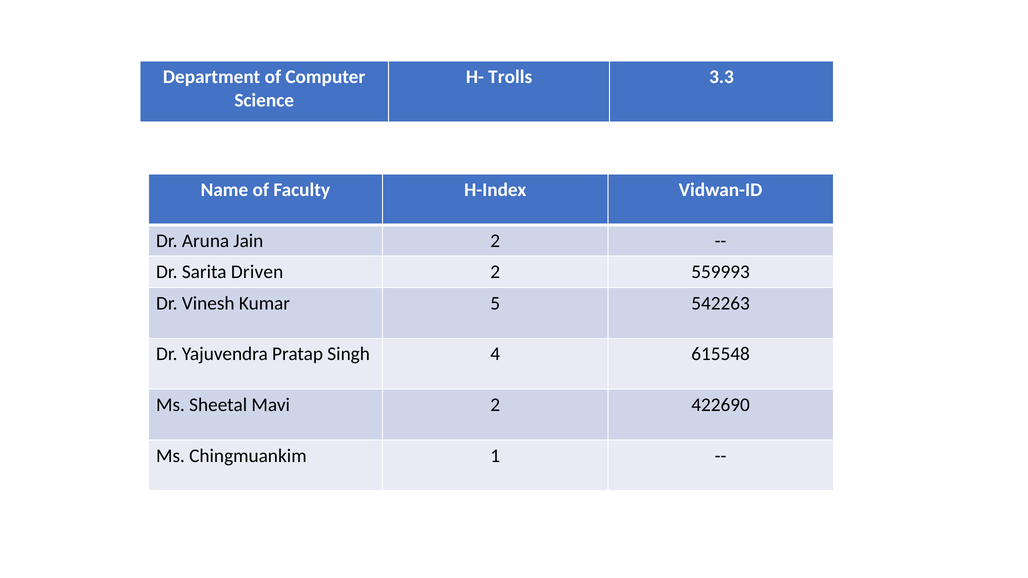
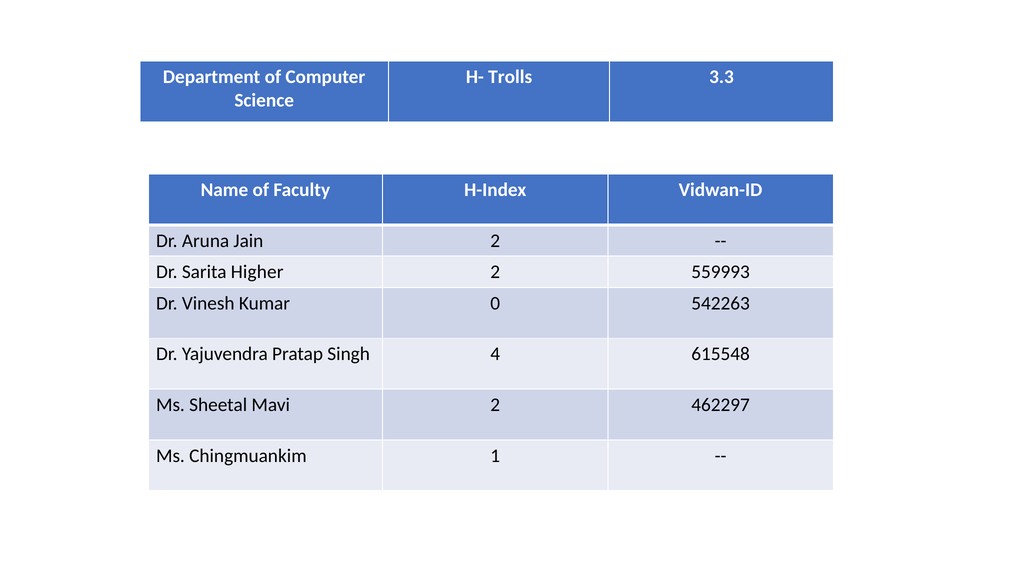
Driven: Driven -> Higher
5: 5 -> 0
422690: 422690 -> 462297
